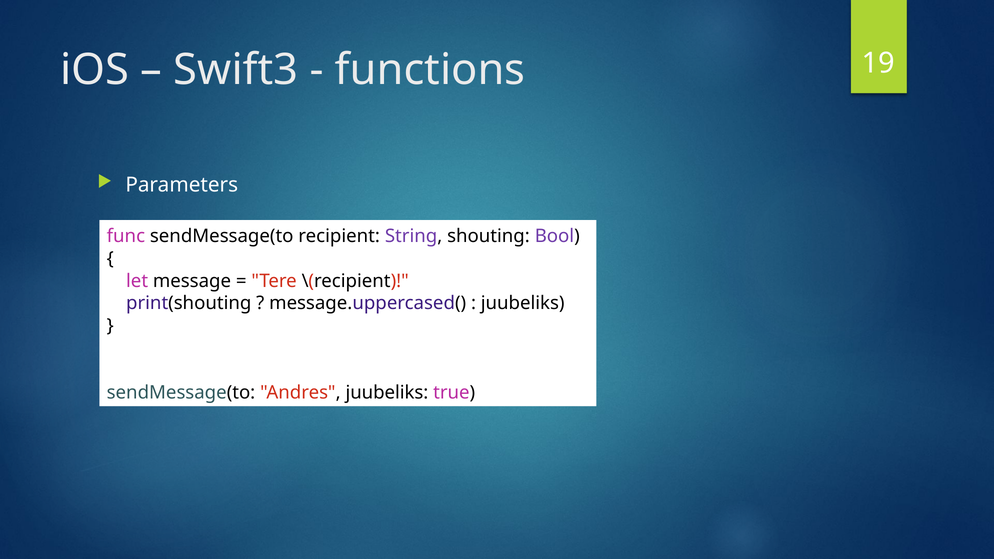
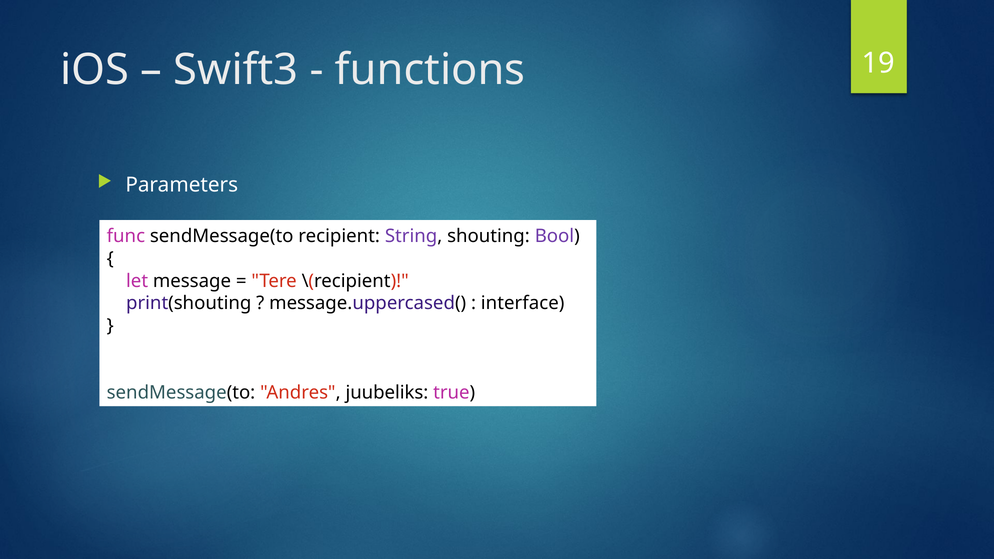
juubeliks at (523, 303): juubeliks -> interface
